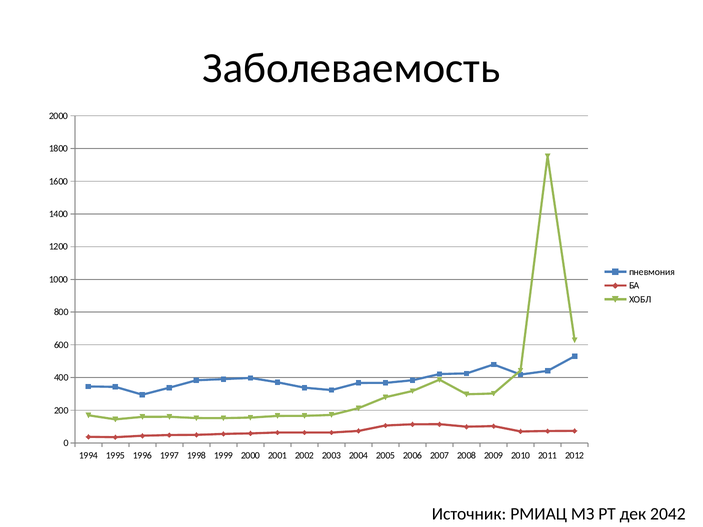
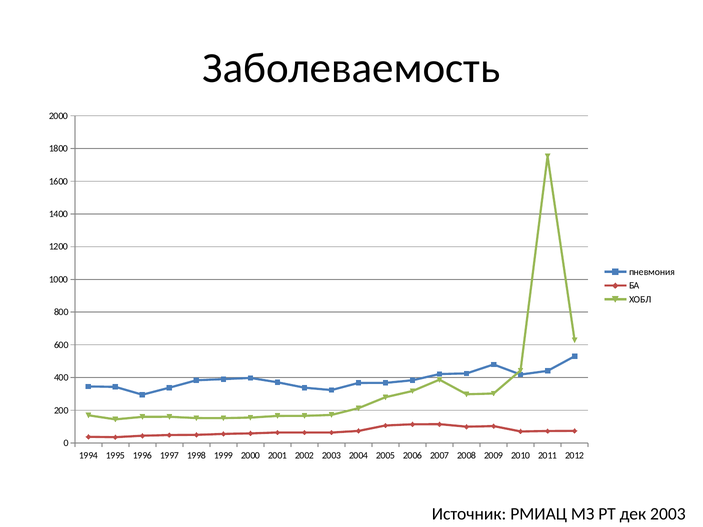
дек 2042: 2042 -> 2003
